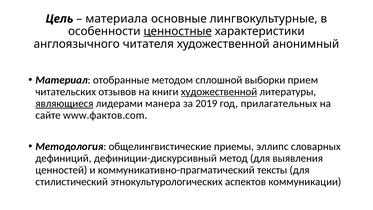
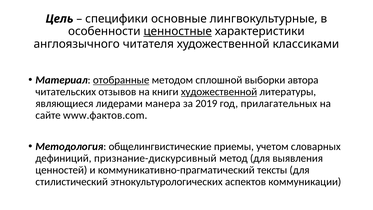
материала: материала -> специфики
анонимный: анонимный -> классиками
отобранные underline: none -> present
прием: прием -> автора
являющиеся underline: present -> none
эллипс: эллипс -> учетом
дефиниции-дискурсивный: дефиниции-дискурсивный -> признание-дискурсивный
